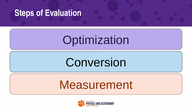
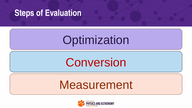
Conversion colour: black -> red
